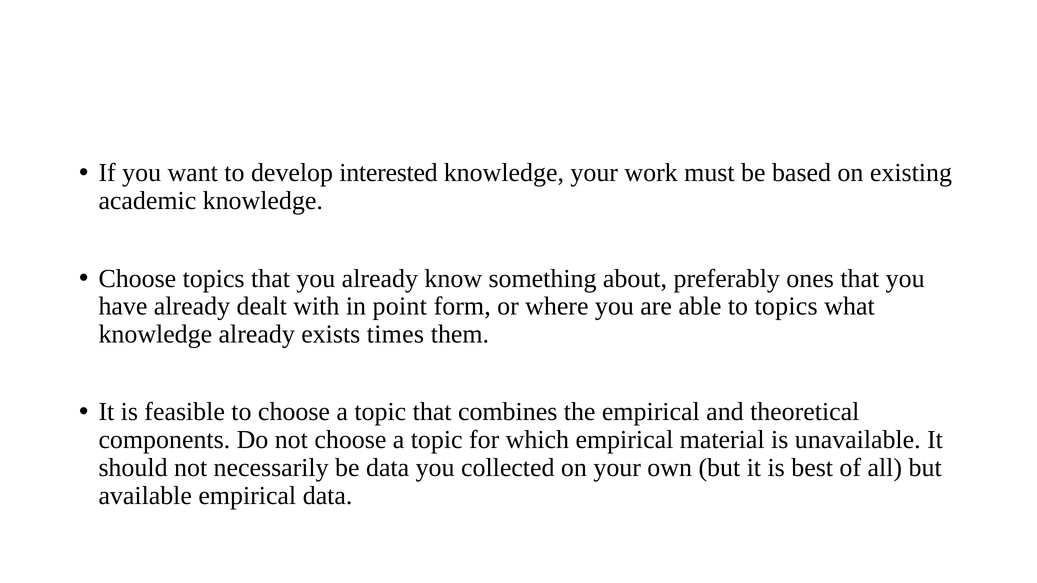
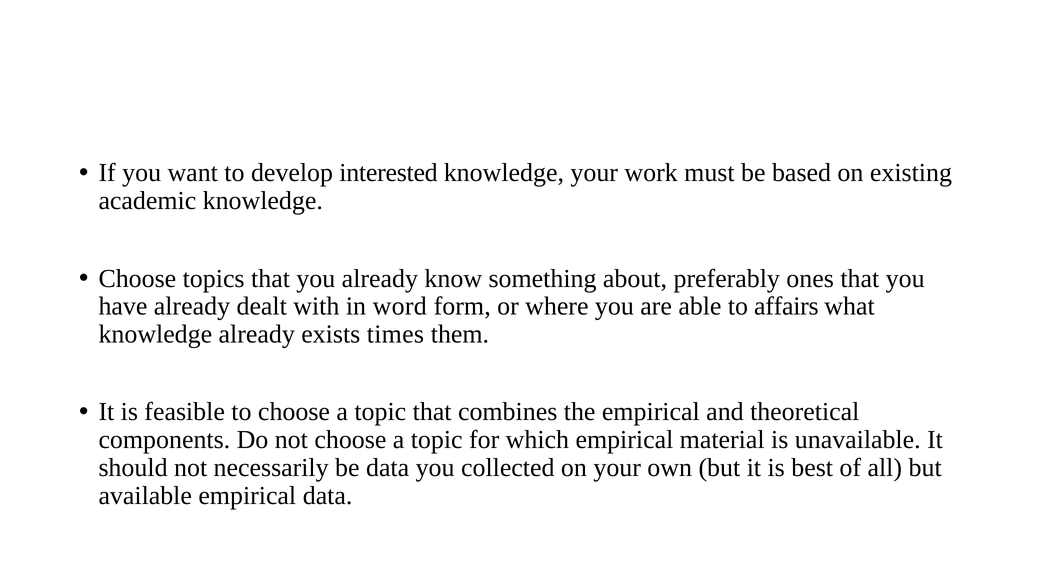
point: point -> word
to topics: topics -> affairs
